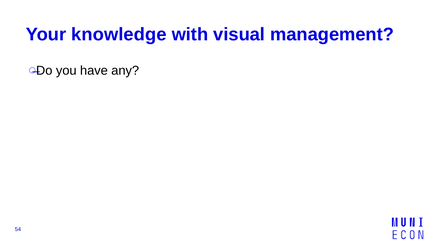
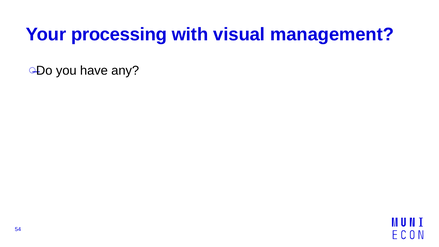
knowledge: knowledge -> processing
